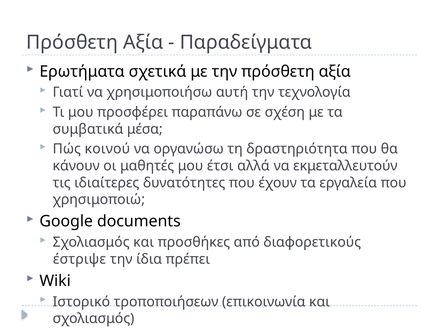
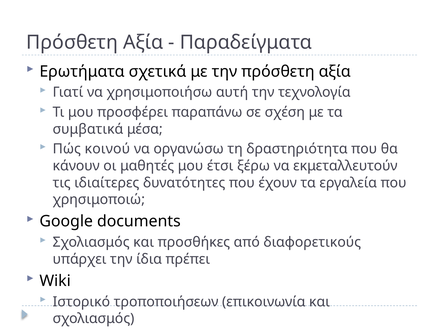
αλλά: αλλά -> ξέρω
έστριψε: έστριψε -> υπάρχει
